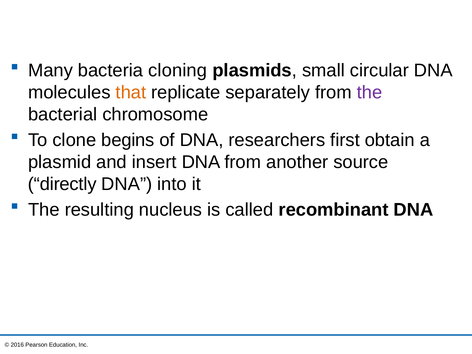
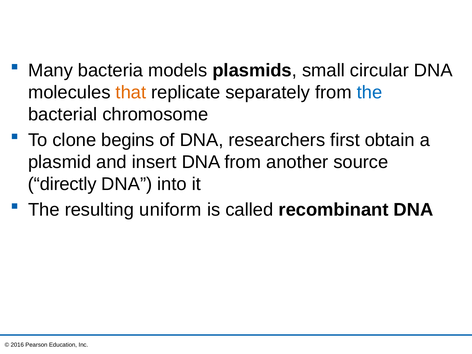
cloning: cloning -> models
the at (369, 92) colour: purple -> blue
nucleus: nucleus -> uniform
